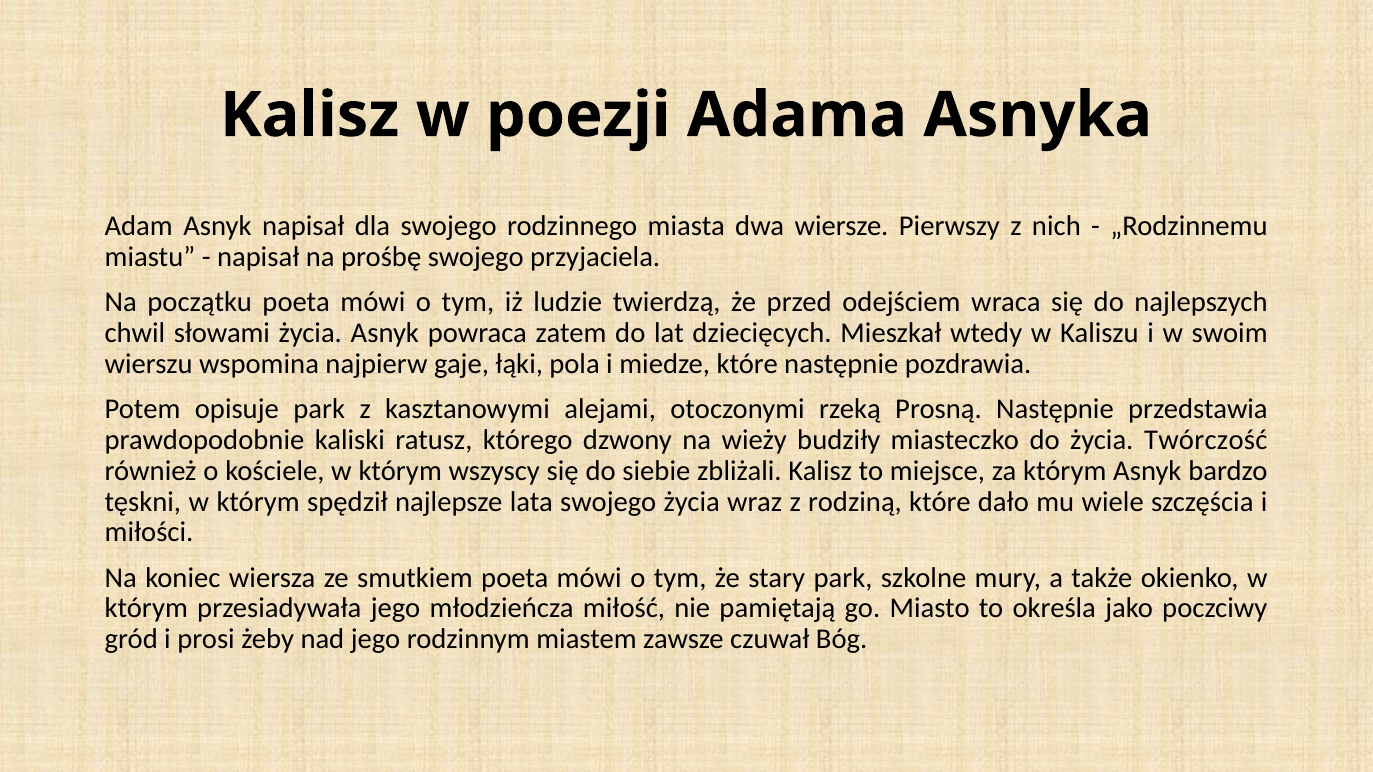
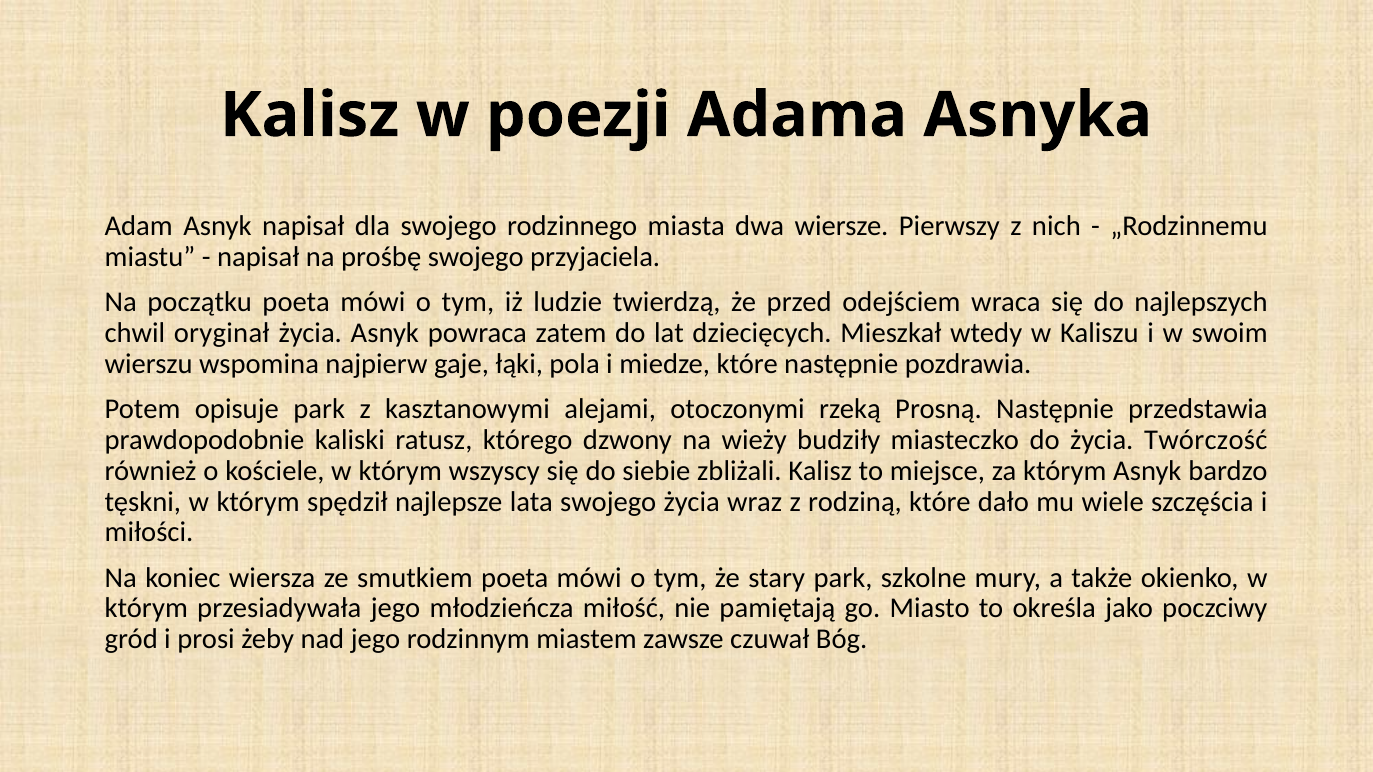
słowami: słowami -> oryginał
